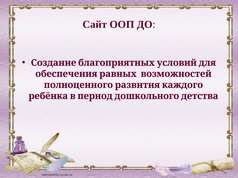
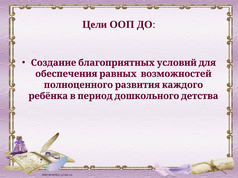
Сайт: Сайт -> Цели
